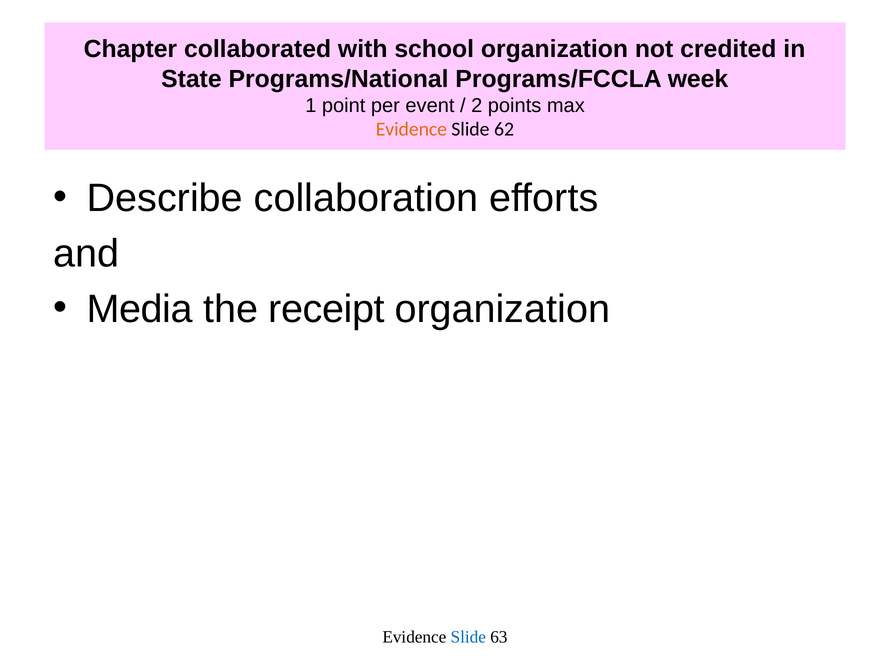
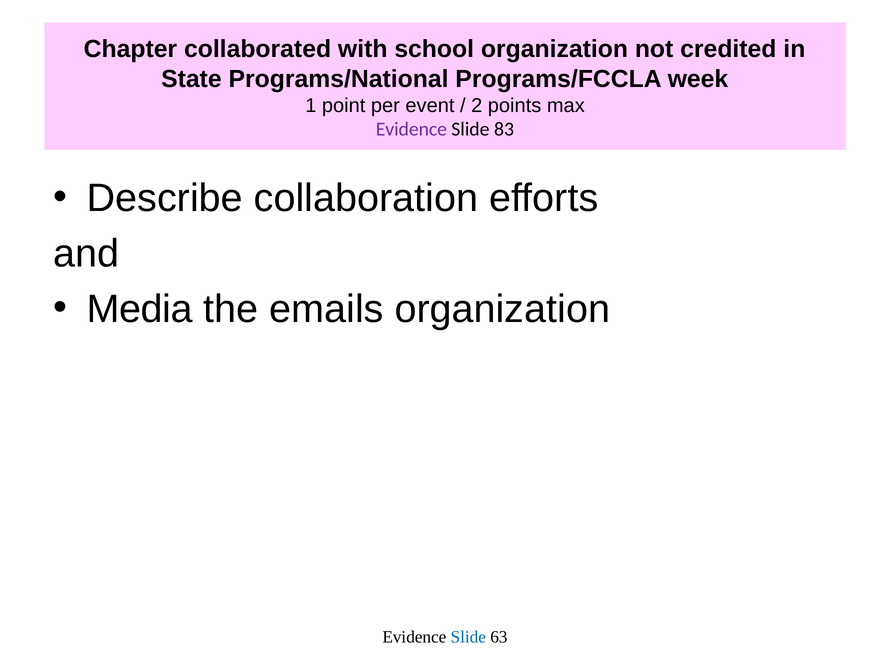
Evidence at (411, 129) colour: orange -> purple
62: 62 -> 83
receipt: receipt -> emails
